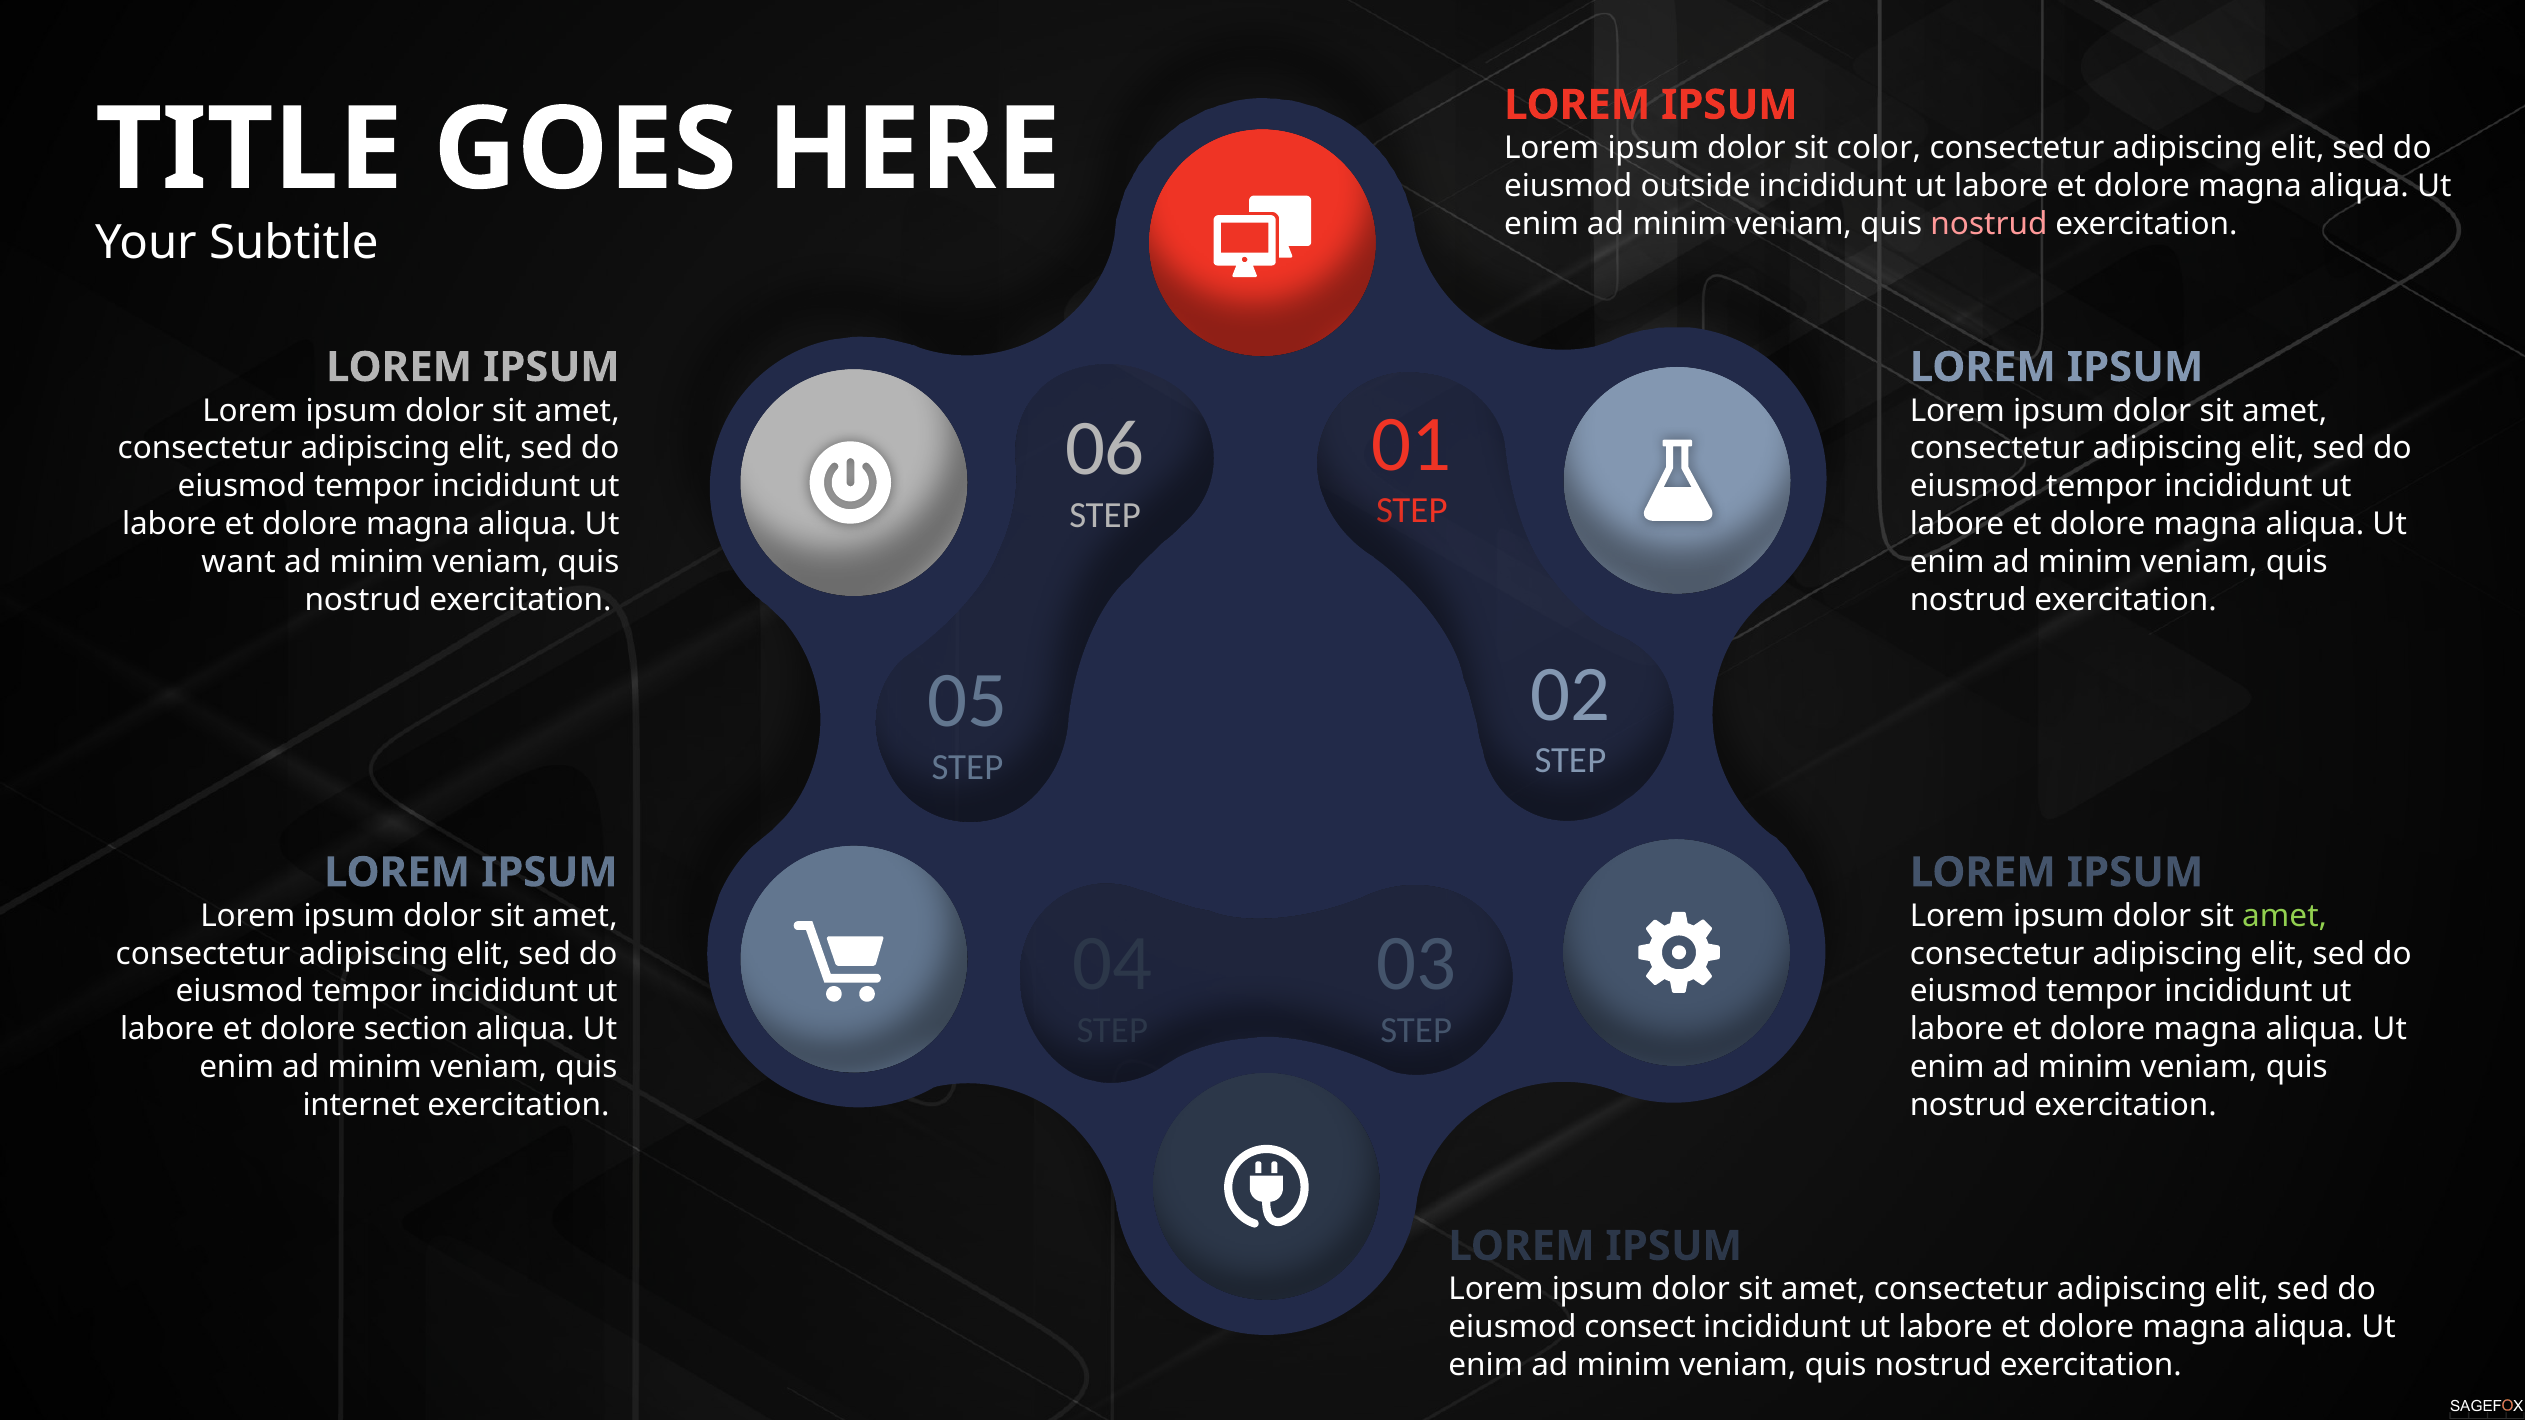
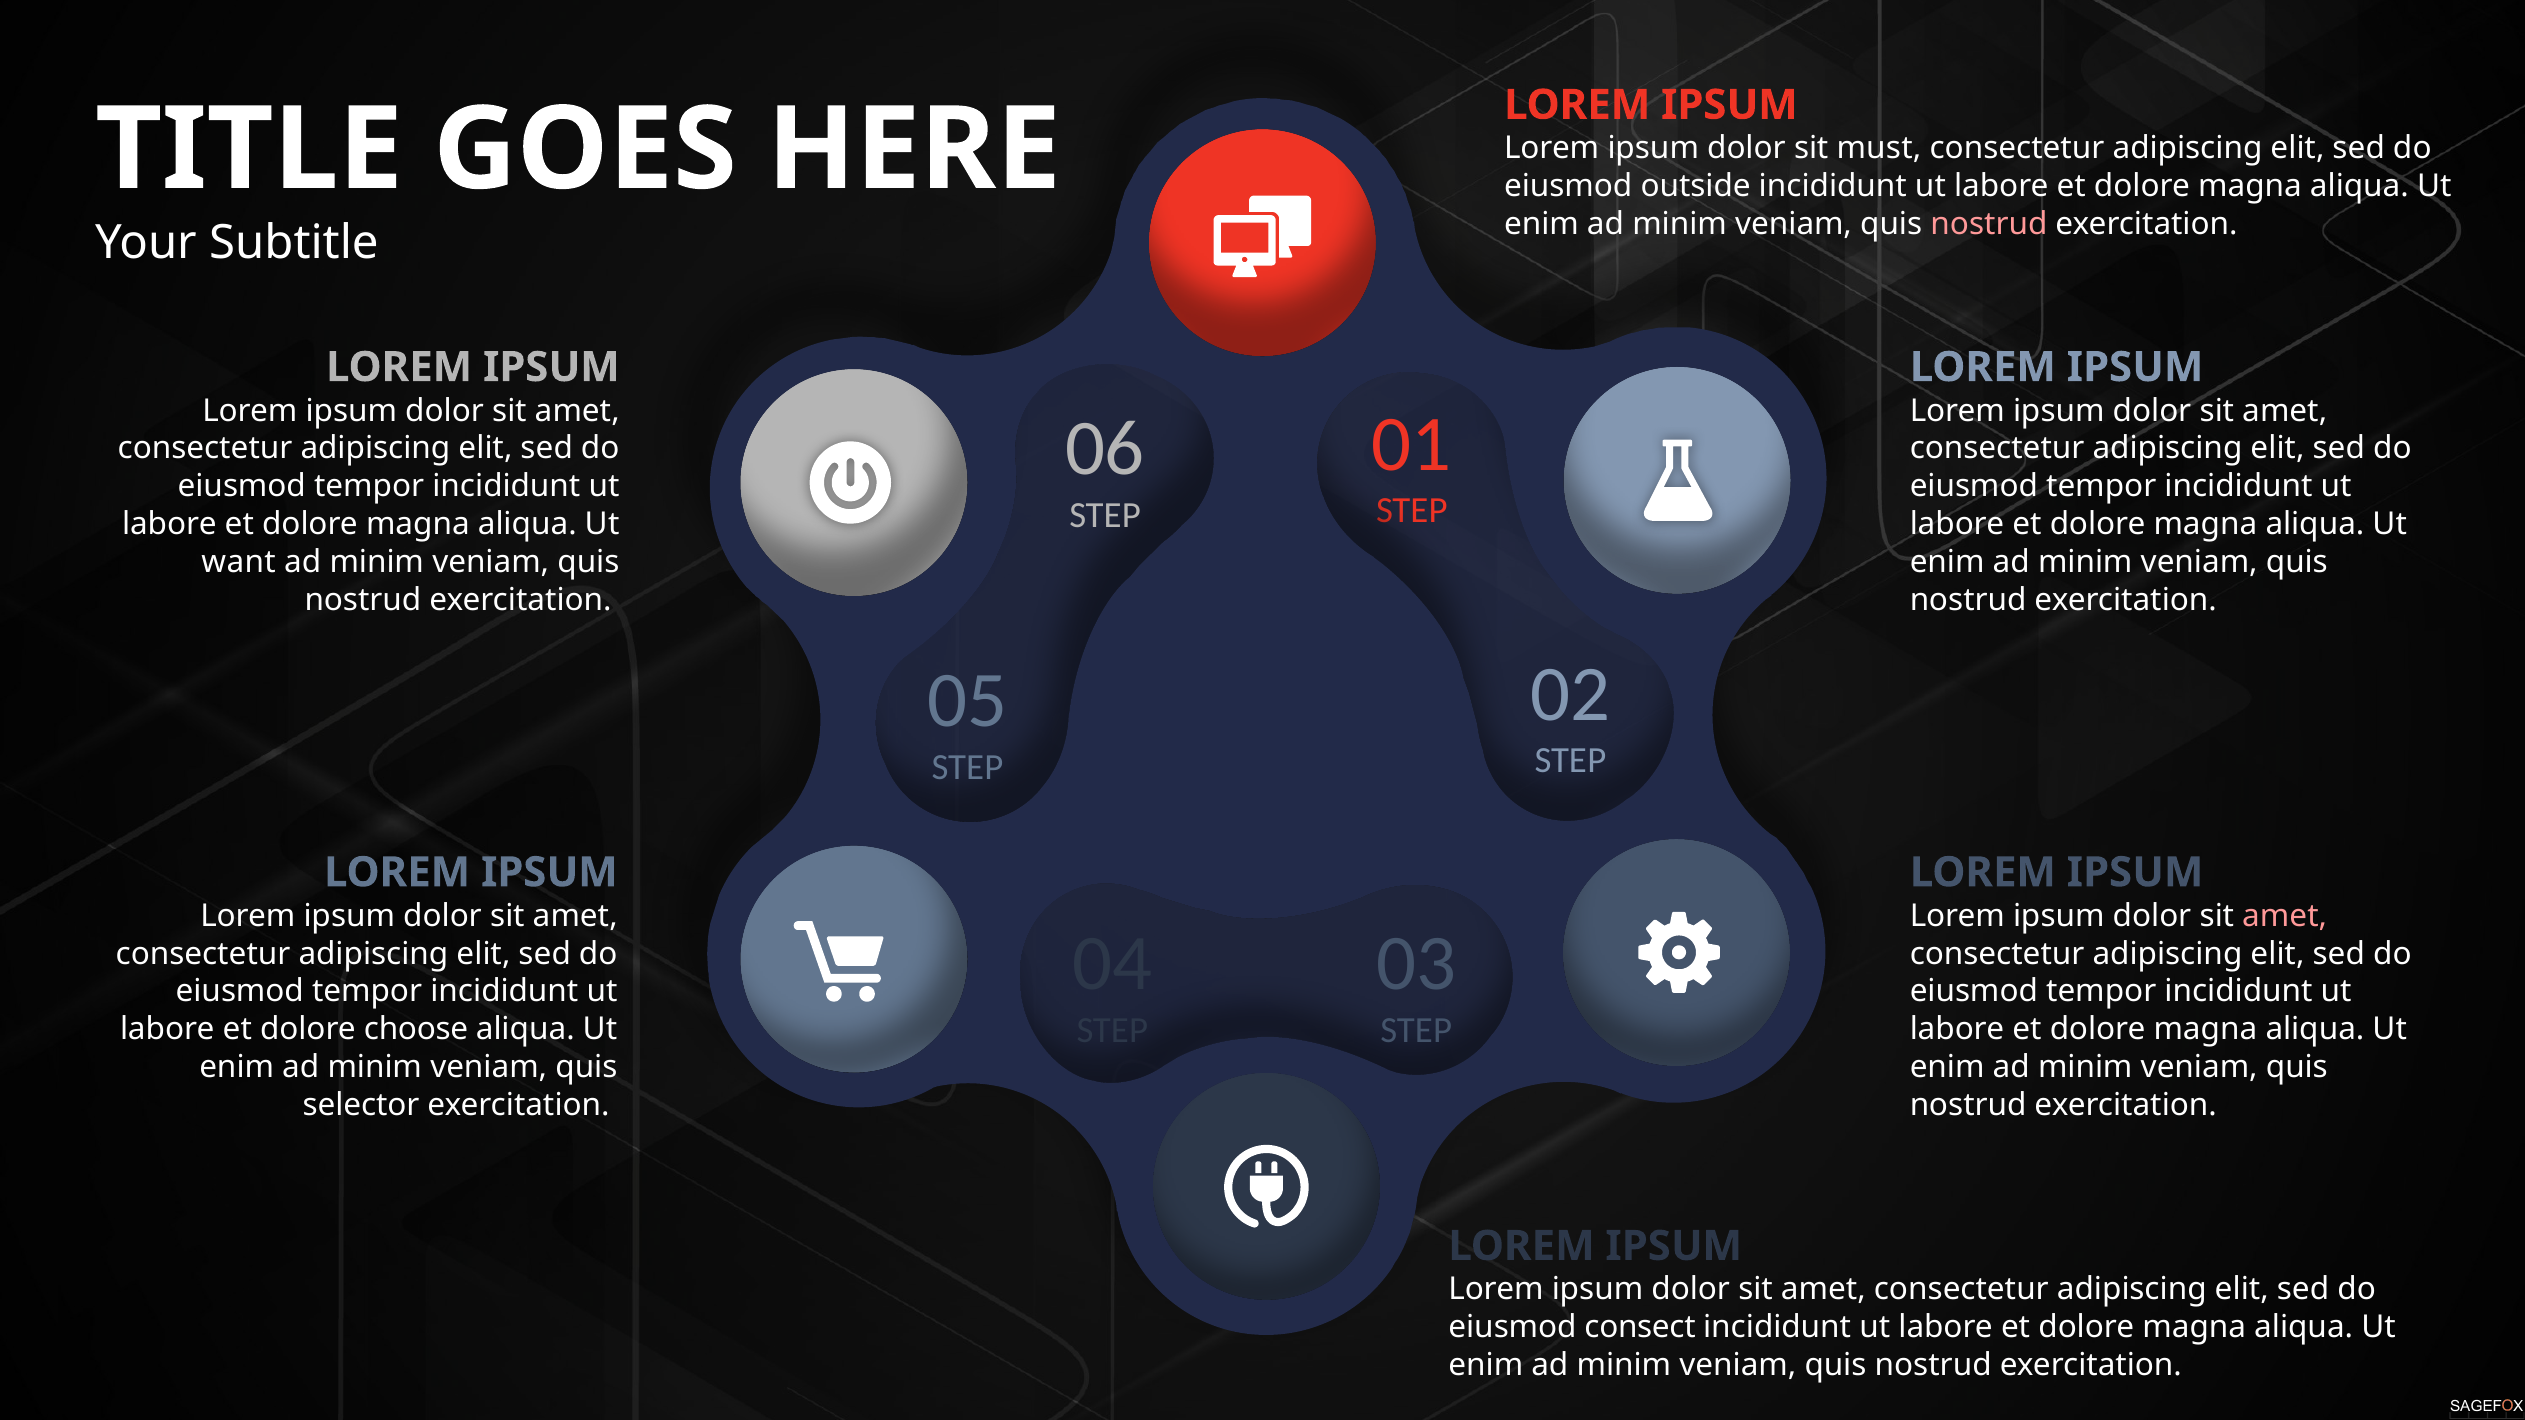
color: color -> must
amet at (2285, 916) colour: light green -> pink
section: section -> choose
internet: internet -> selector
